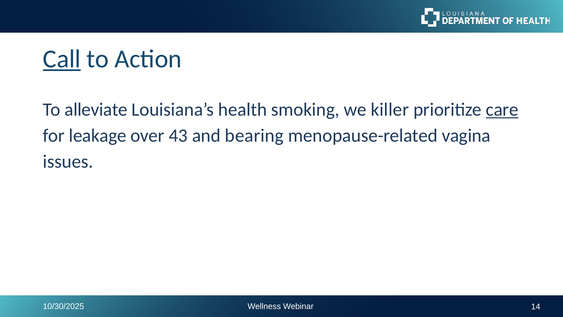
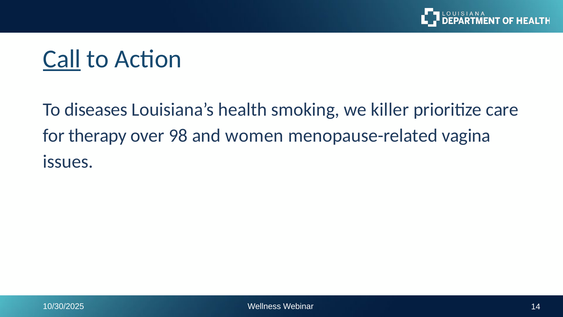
alleviate: alleviate -> diseases
care underline: present -> none
leakage: leakage -> therapy
43: 43 -> 98
bearing: bearing -> women
